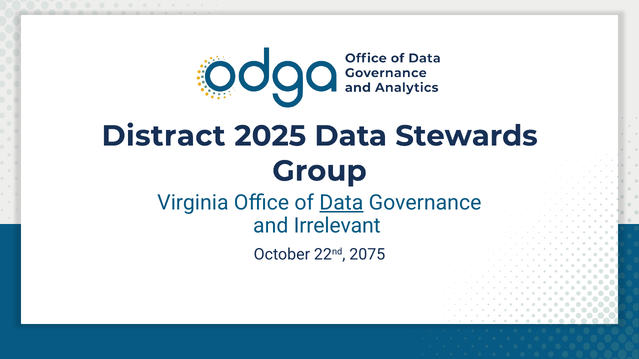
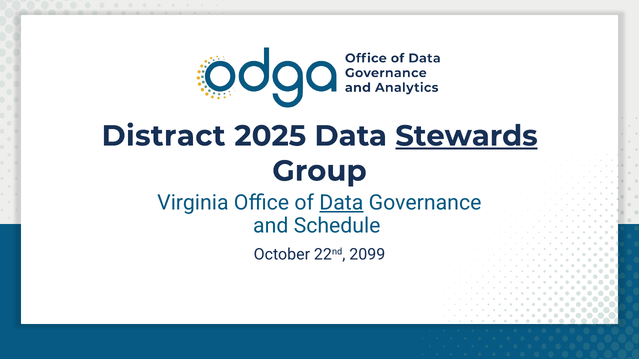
Stewards underline: none -> present
Irrelevant: Irrelevant -> Schedule
2075: 2075 -> 2099
